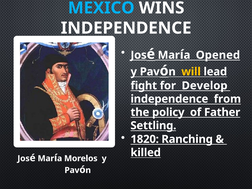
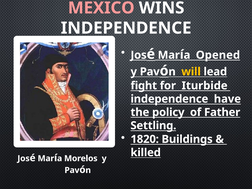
MEXICO colour: light blue -> pink
Develop: Develop -> Iturbide
from: from -> have
Ranching: Ranching -> Buildings
